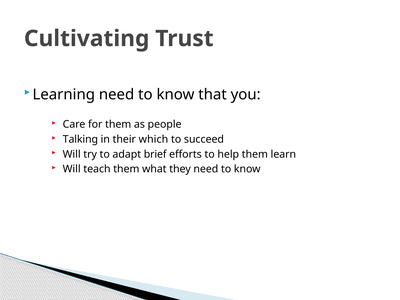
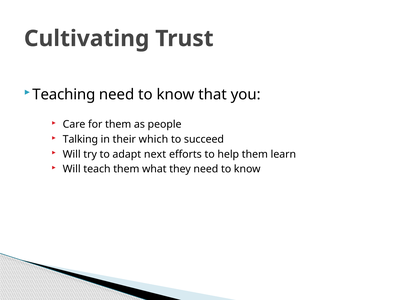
Learning: Learning -> Teaching
brief: brief -> next
